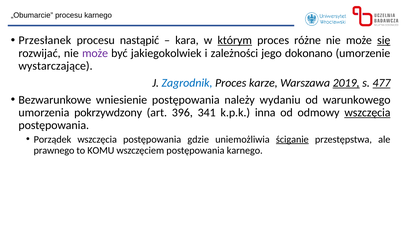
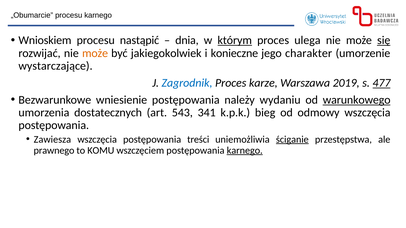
Przesłanek: Przesłanek -> Wnioskiem
kara: kara -> dnia
różne: różne -> ulega
może at (95, 53) colour: purple -> orange
zależności: zależności -> konieczne
dokonano: dokonano -> charakter
2019 underline: present -> none
warunkowego underline: none -> present
pokrzywdzony: pokrzywdzony -> dostatecznych
396: 396 -> 543
inna: inna -> bieg
wszczęcia at (367, 113) underline: present -> none
Porządek: Porządek -> Zawiesza
gdzie: gdzie -> treści
karnego at (245, 151) underline: none -> present
